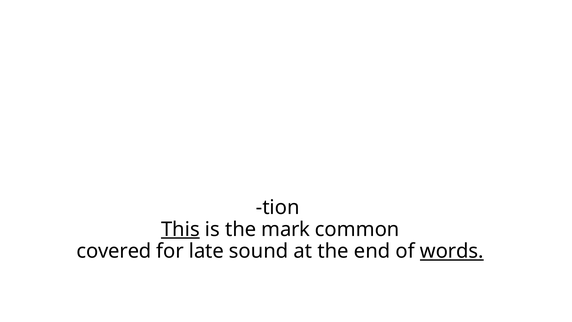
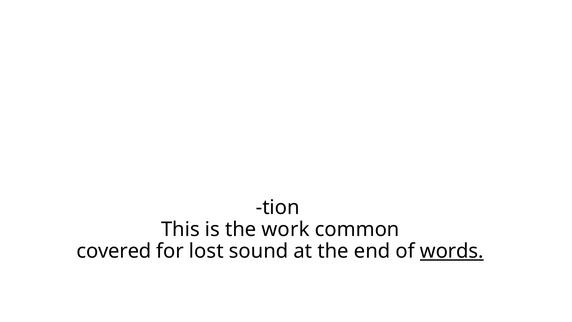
This underline: present -> none
mark: mark -> work
late: late -> lost
